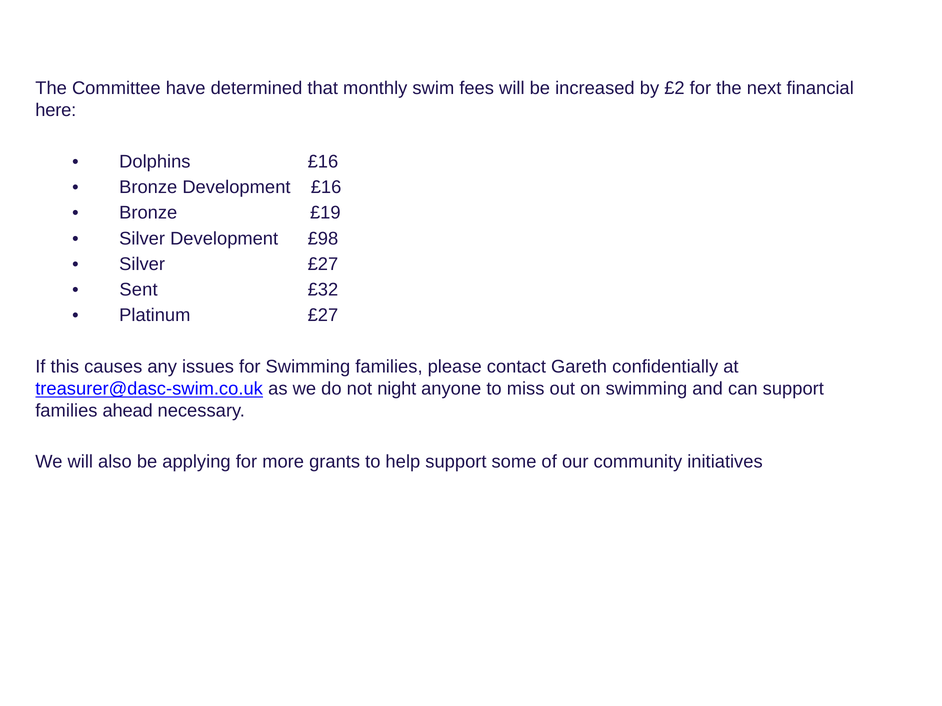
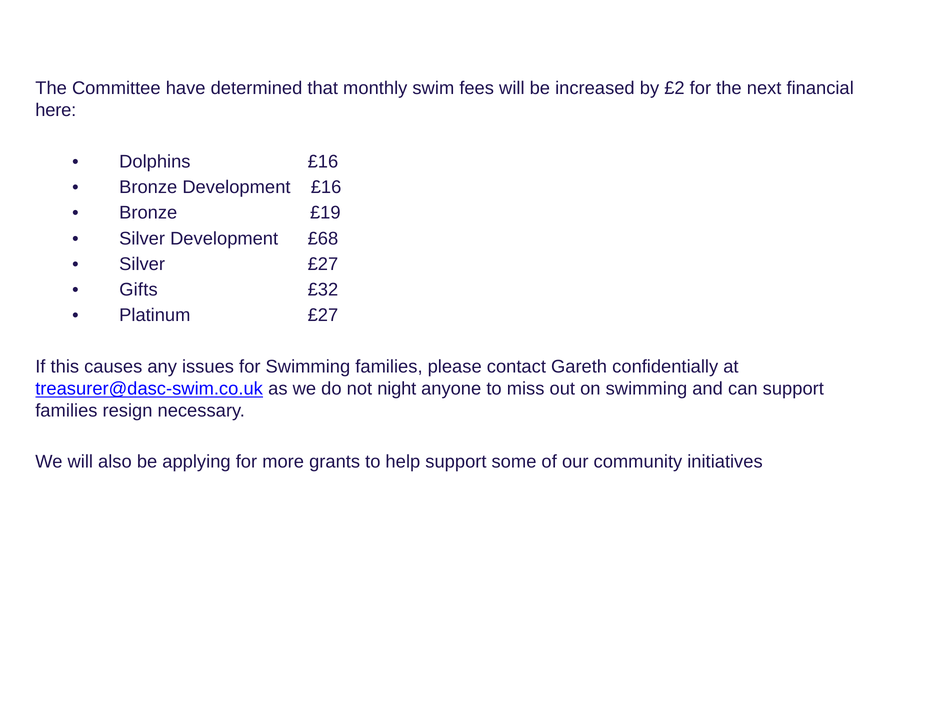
£98: £98 -> £68
Sent: Sent -> Gifts
ahead: ahead -> resign
